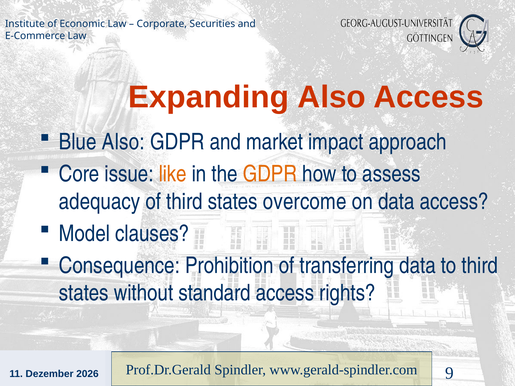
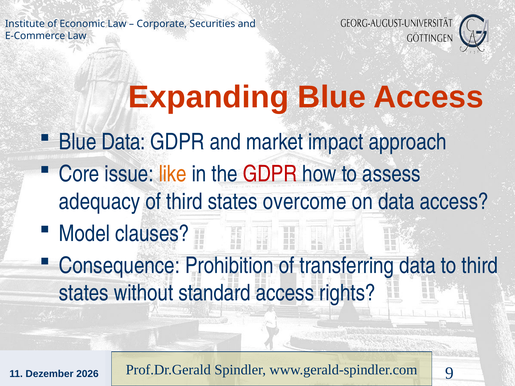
Expanding Also: Also -> Blue
Blue Also: Also -> Data
GDPR at (270, 174) colour: orange -> red
